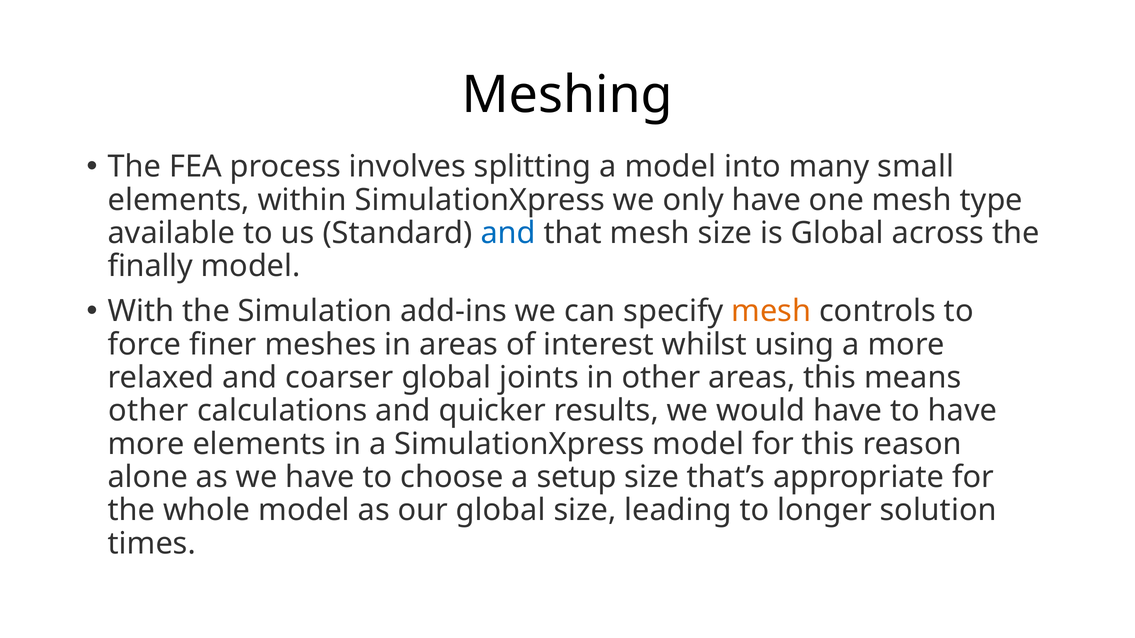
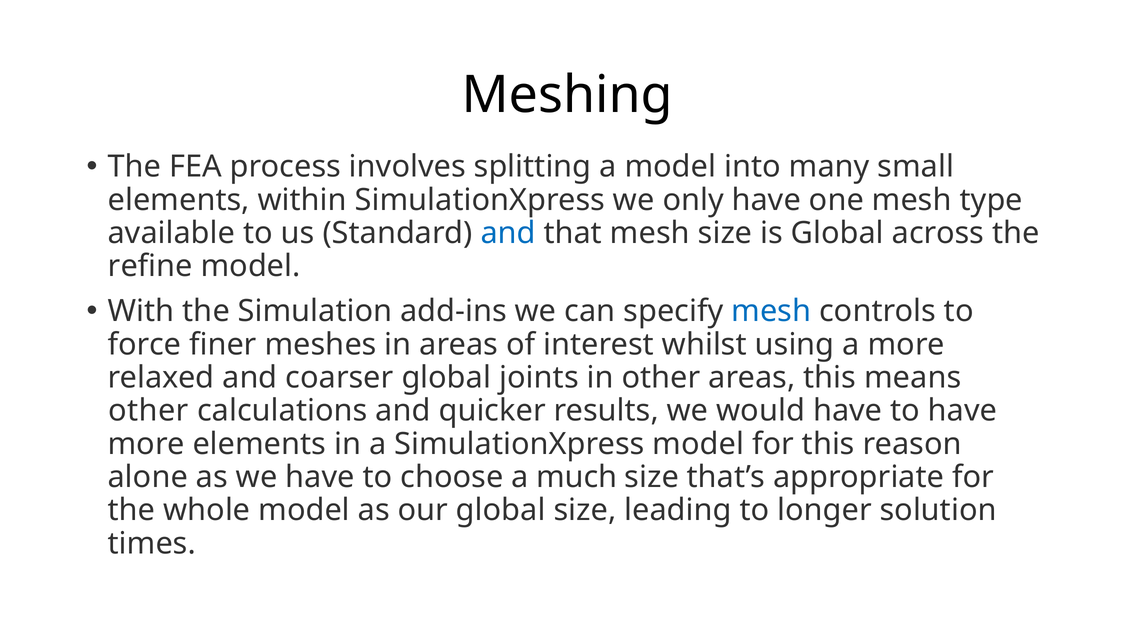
finally: finally -> refine
mesh at (771, 312) colour: orange -> blue
setup: setup -> much
